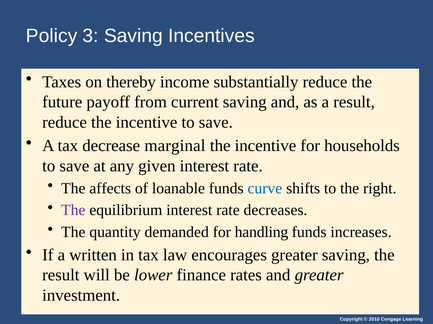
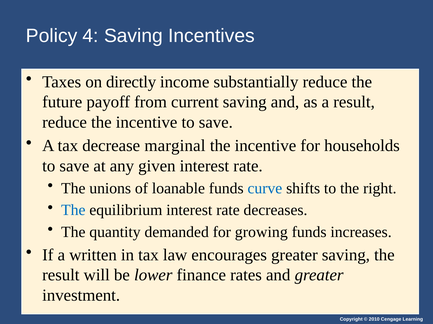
3: 3 -> 4
thereby: thereby -> directly
affects: affects -> unions
The at (73, 211) colour: purple -> blue
handling: handling -> growing
